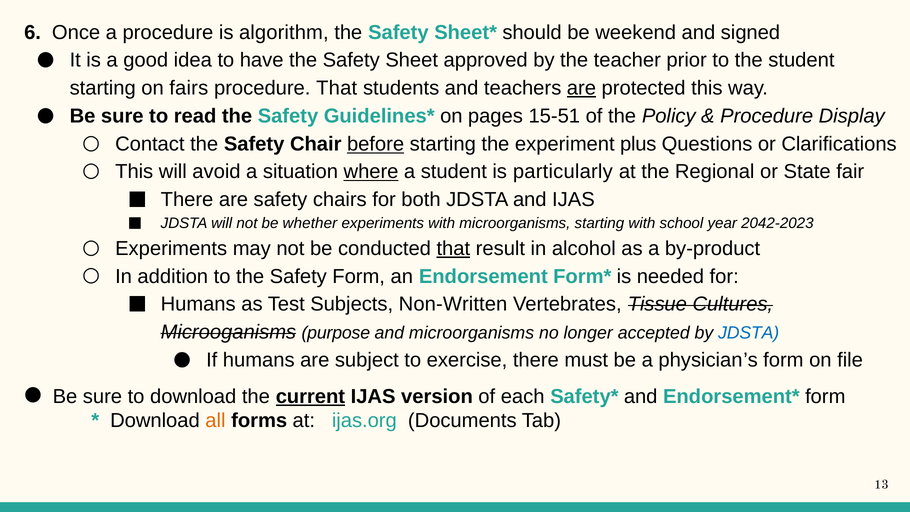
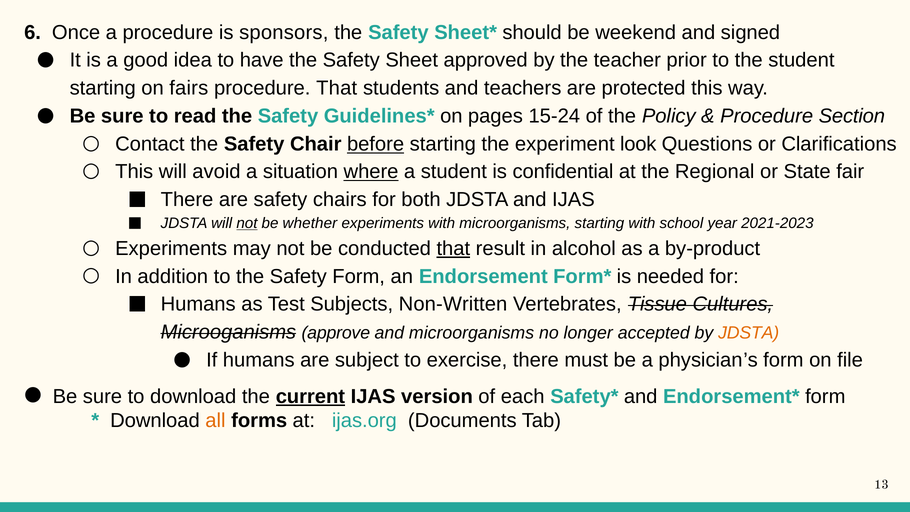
algorithm: algorithm -> sponsors
are at (581, 88) underline: present -> none
15-51: 15-51 -> 15-24
Display: Display -> Section
plus: plus -> look
particularly: particularly -> confidential
not at (247, 223) underline: none -> present
2042-2023: 2042-2023 -> 2021-2023
purpose: purpose -> approve
JDSTA at (749, 333) colour: blue -> orange
